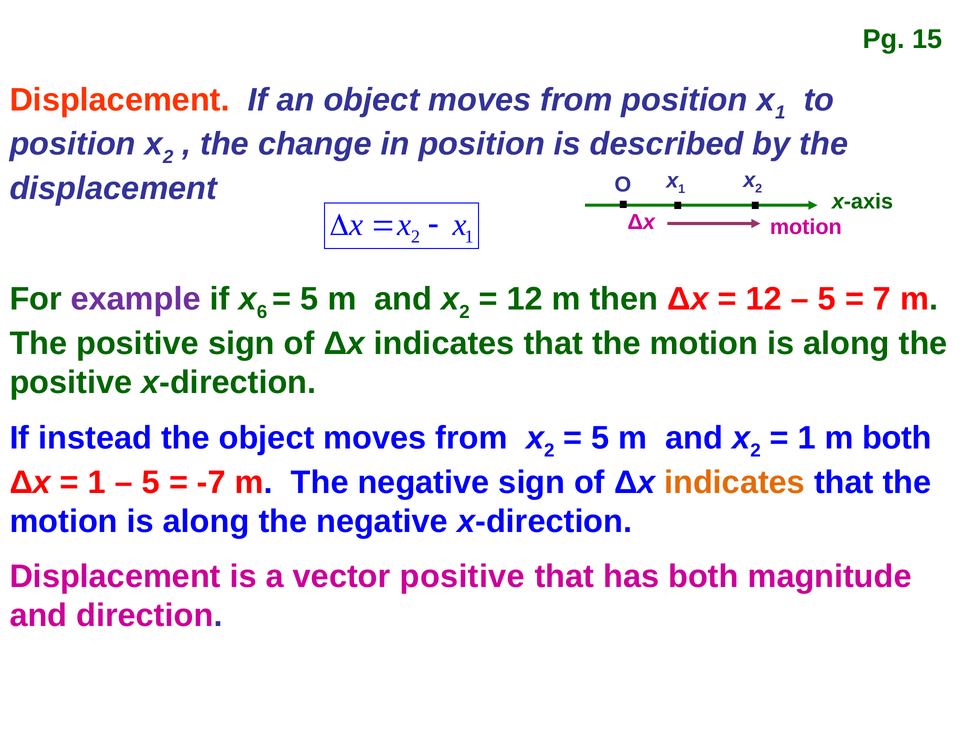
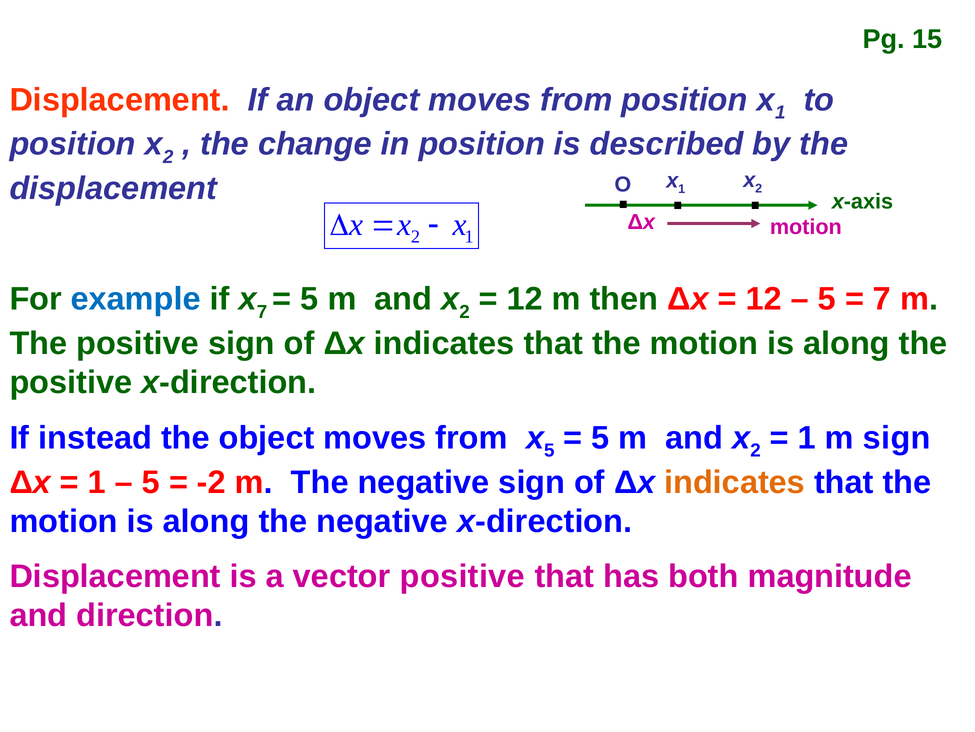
example colour: purple -> blue
6 at (262, 312): 6 -> 7
2 at (549, 450): 2 -> 5
m both: both -> sign
-7: -7 -> -2
